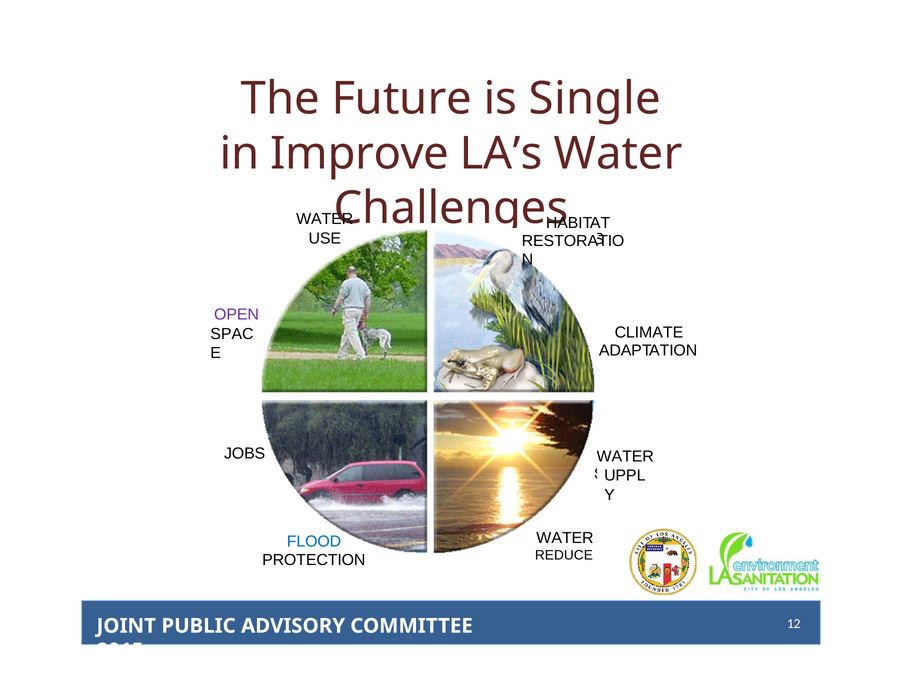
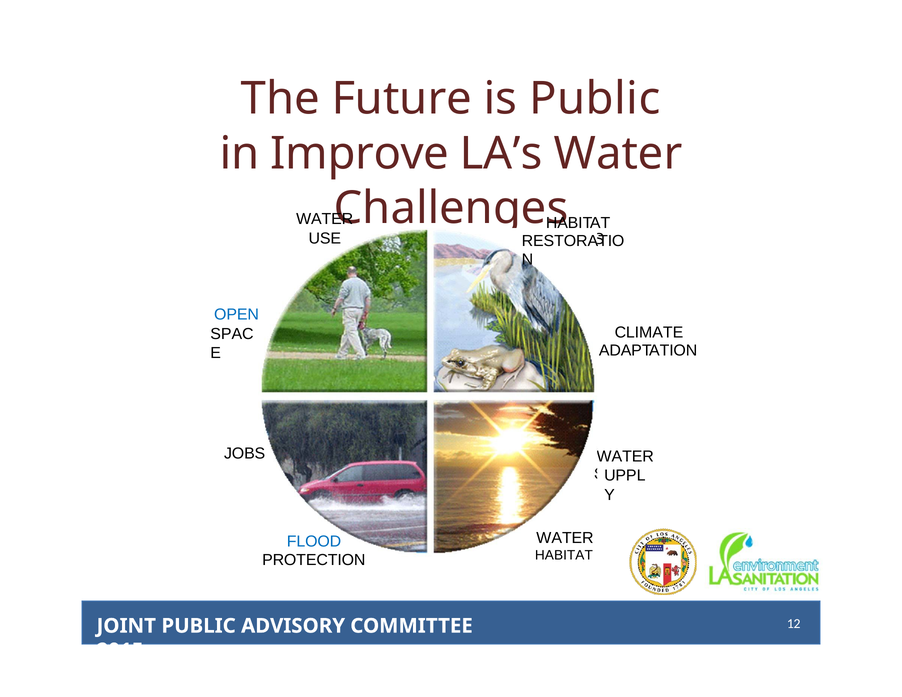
is Single: Single -> Public
OPEN colour: purple -> blue
REDUCE at (564, 555): REDUCE -> HABITAT
